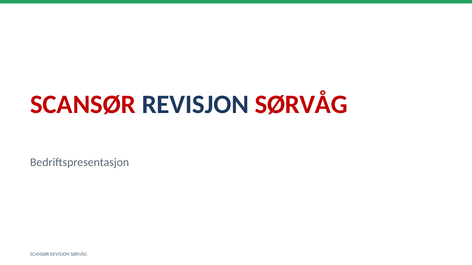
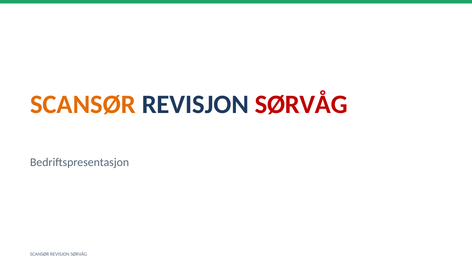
SCANSØR at (83, 105) colour: red -> orange
